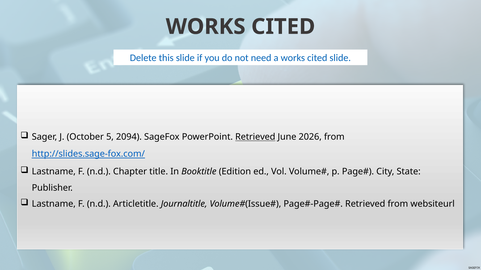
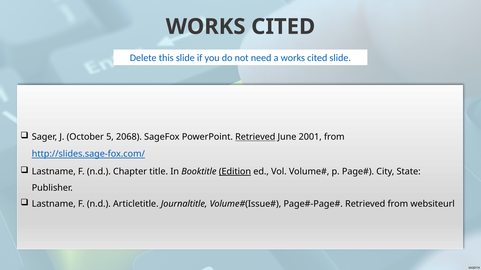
2094: 2094 -> 2068
2026: 2026 -> 2001
Edition underline: none -> present
